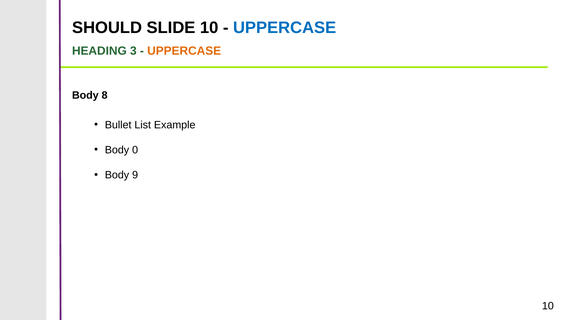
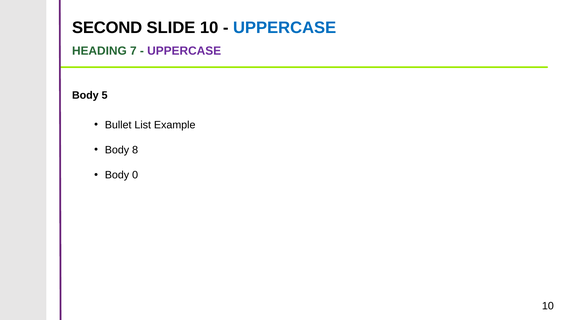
SHOULD: SHOULD -> SECOND
3: 3 -> 7
UPPERCASE at (184, 51) colour: orange -> purple
8: 8 -> 5
0: 0 -> 8
9: 9 -> 0
